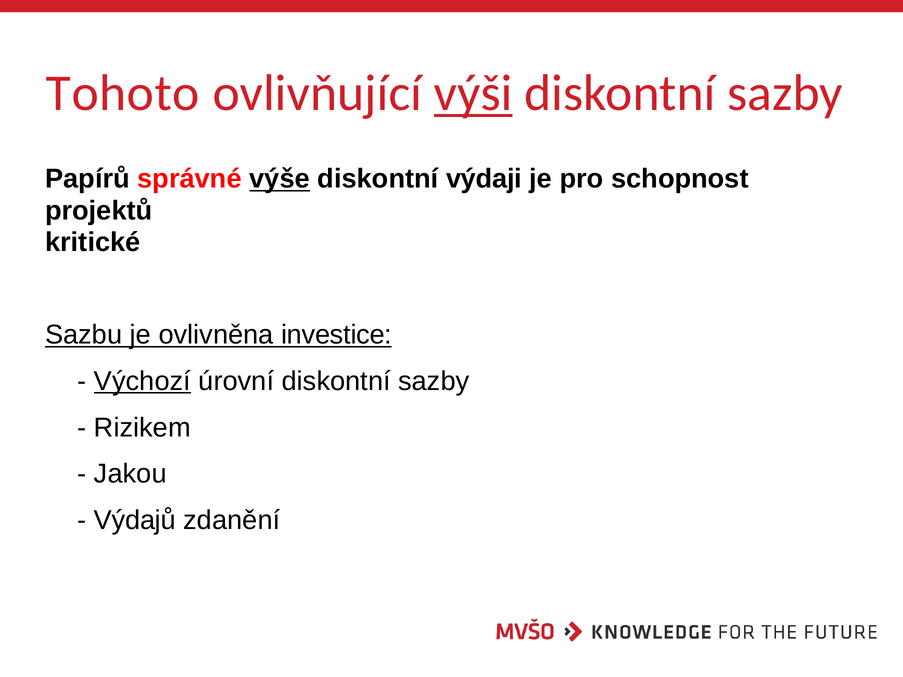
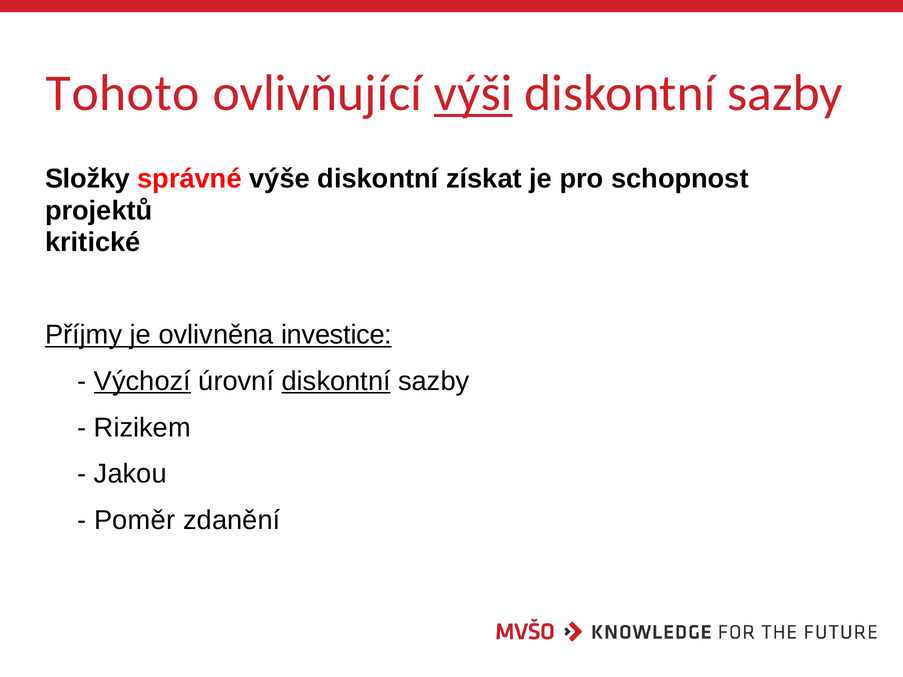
Papírů: Papírů -> Složky
výše underline: present -> none
výdaji: výdaji -> získat
Sazbu: Sazbu -> Příjmy
diskontní at (336, 381) underline: none -> present
Výdajů: Výdajů -> Poměr
